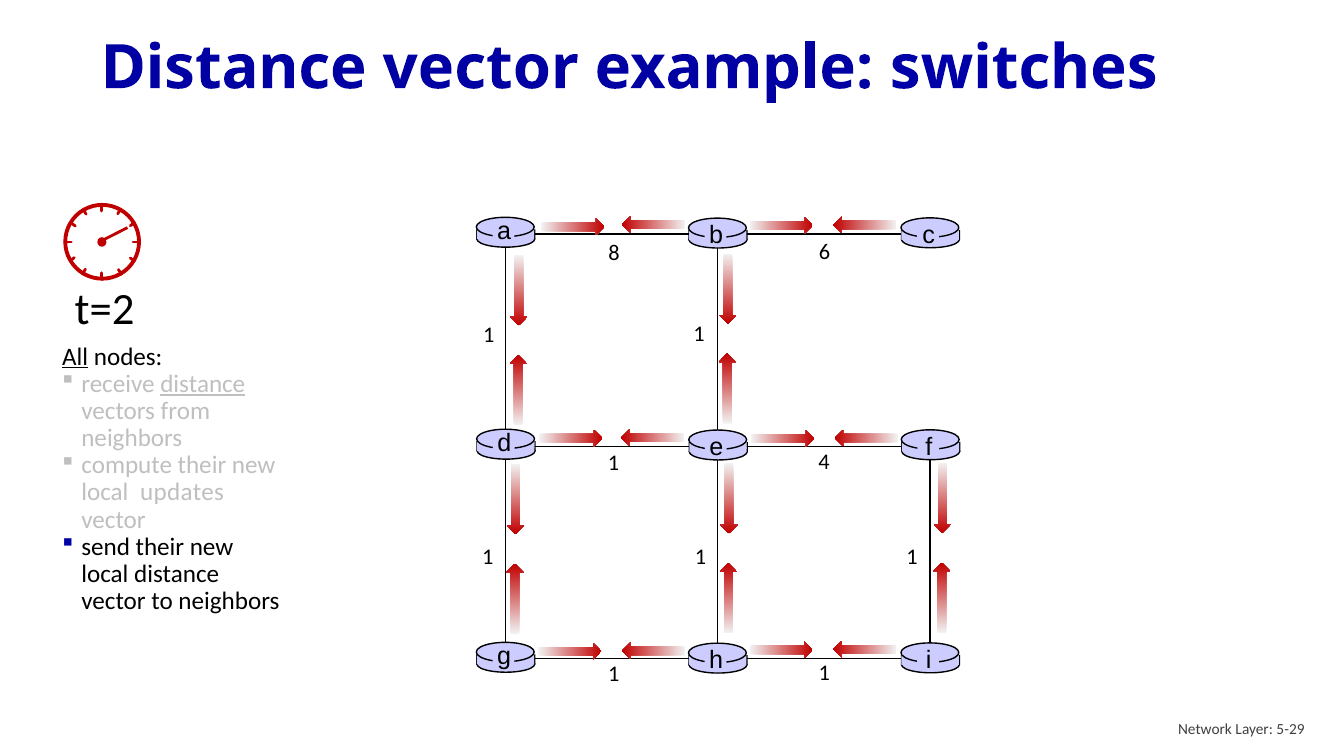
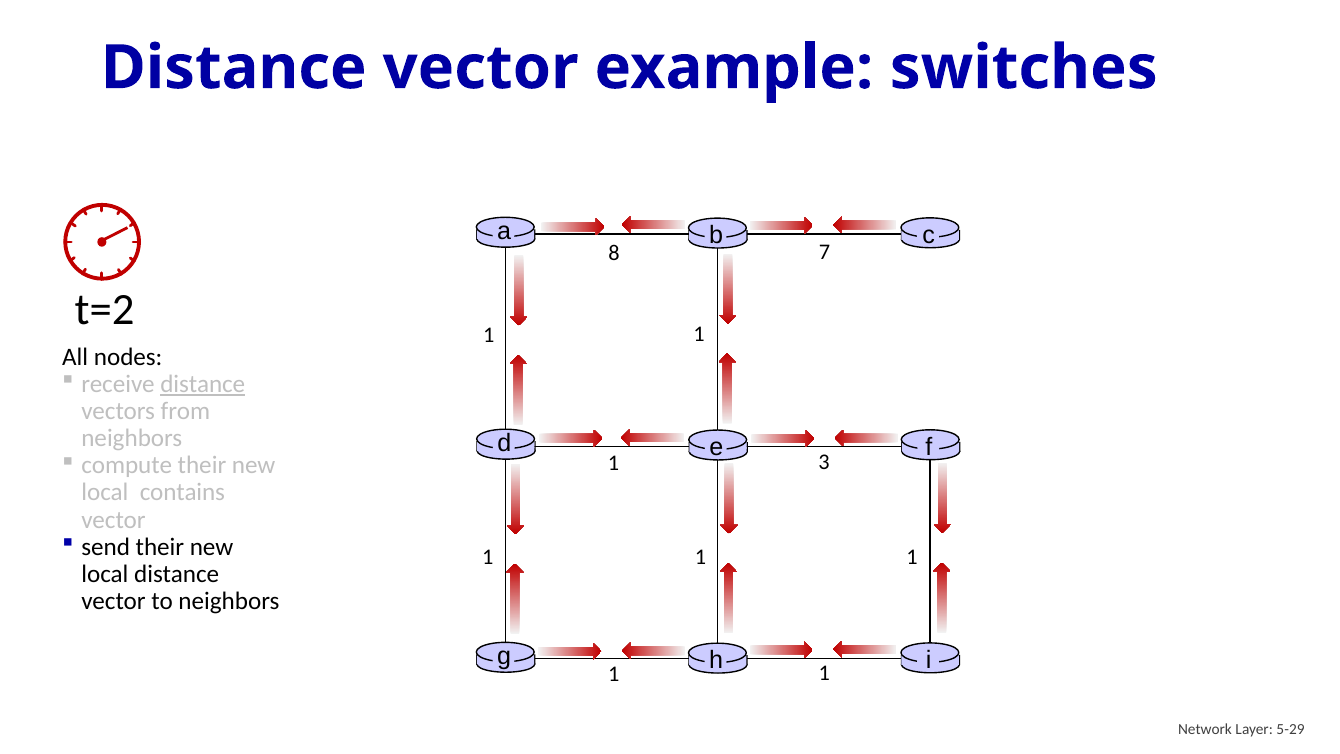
6: 6 -> 7
All underline: present -> none
4: 4 -> 3
updates: updates -> contains
